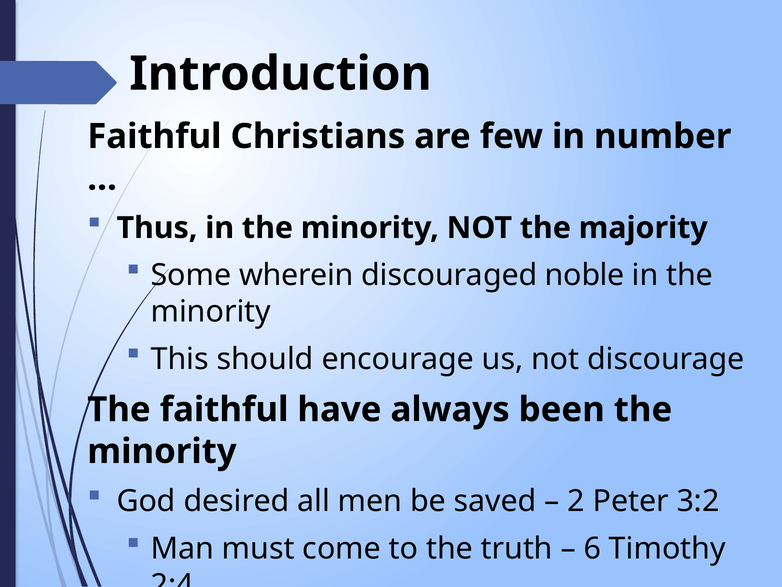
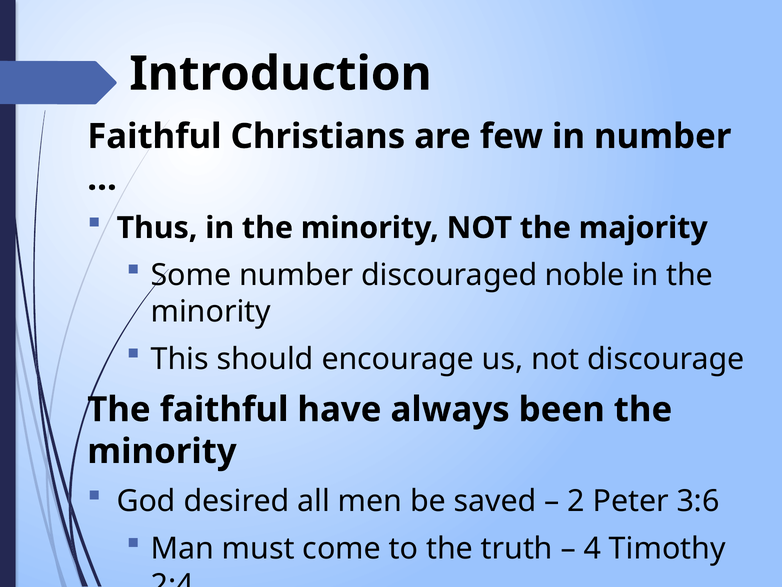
Some wherein: wherein -> number
3:2: 3:2 -> 3:6
6: 6 -> 4
